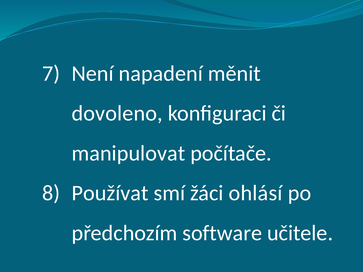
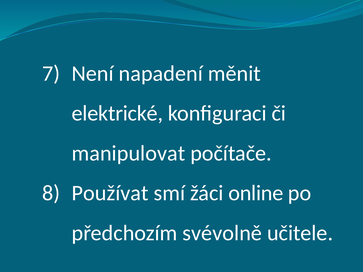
dovoleno: dovoleno -> elektrické
ohlásí: ohlásí -> online
software: software -> svévolně
